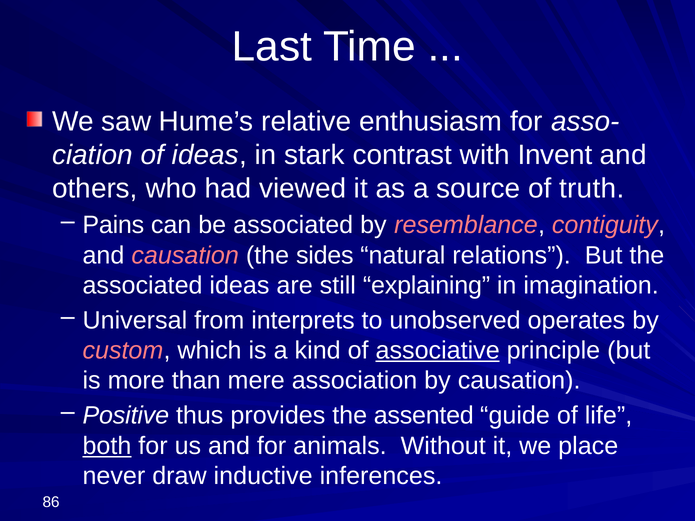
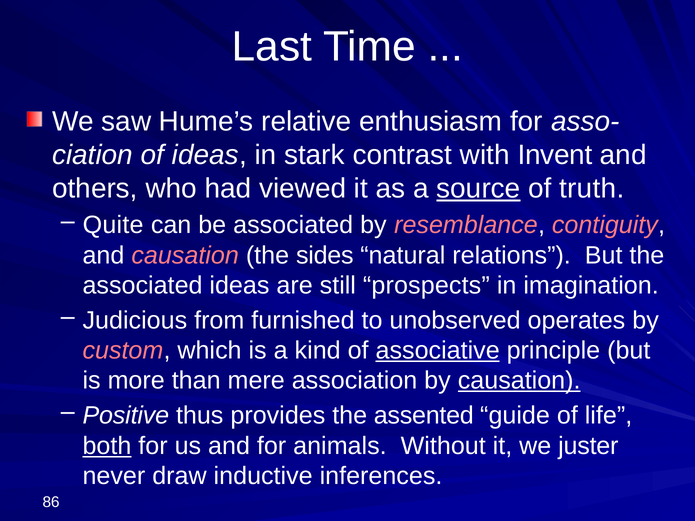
source underline: none -> present
Pains: Pains -> Quite
explaining: explaining -> prospects
Universal: Universal -> Judicious
interprets: interprets -> furnished
causation at (519, 381) underline: none -> present
place: place -> juster
